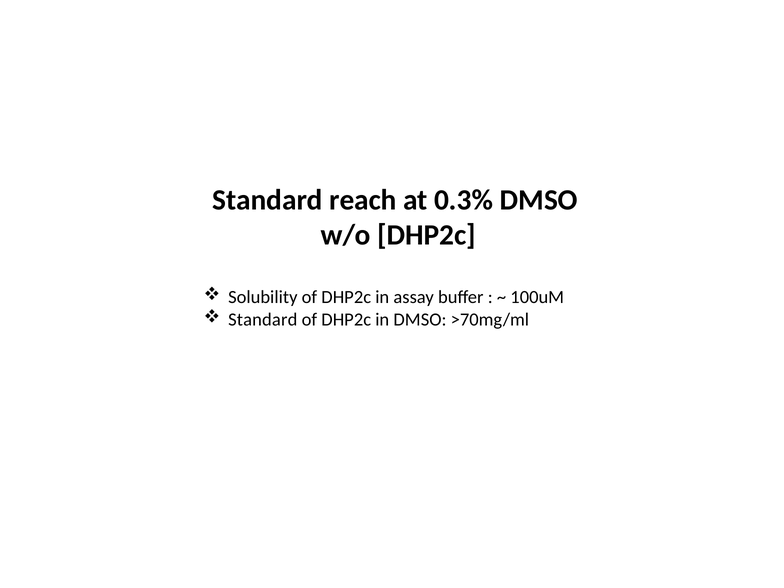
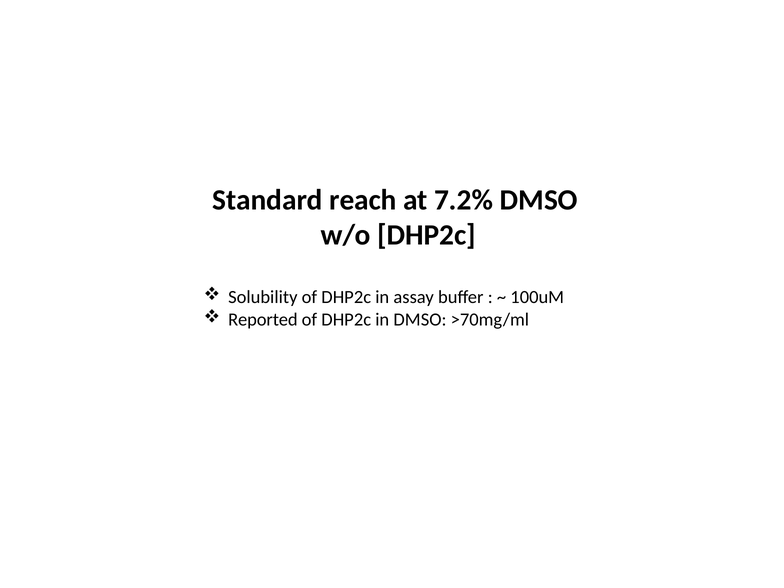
0.3%: 0.3% -> 7.2%
Standard at (263, 319): Standard -> Reported
